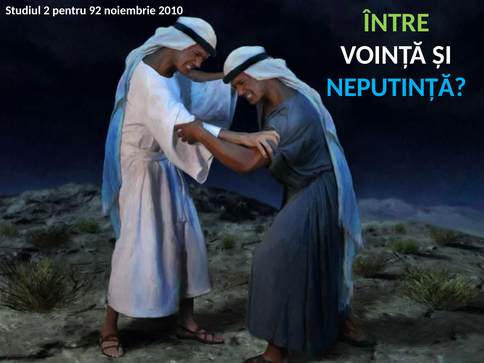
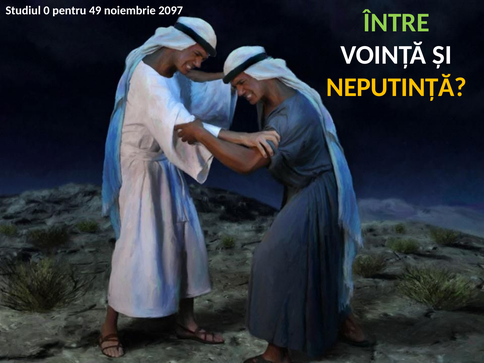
2: 2 -> 0
92: 92 -> 49
2010: 2010 -> 2097
NEPUTINȚĂ colour: light blue -> yellow
